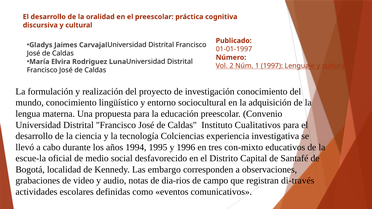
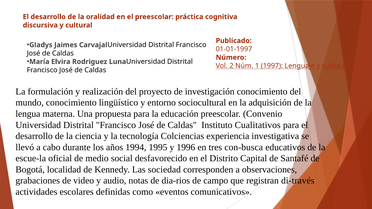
con-mixto: con-mixto -> con-busca
embargo: embargo -> sociedad
